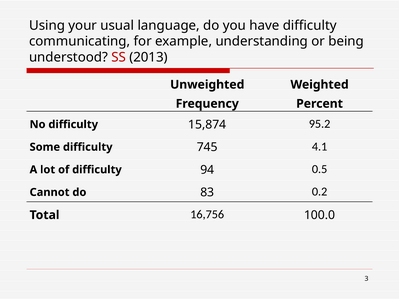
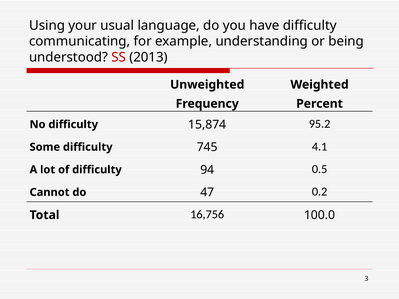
83: 83 -> 47
